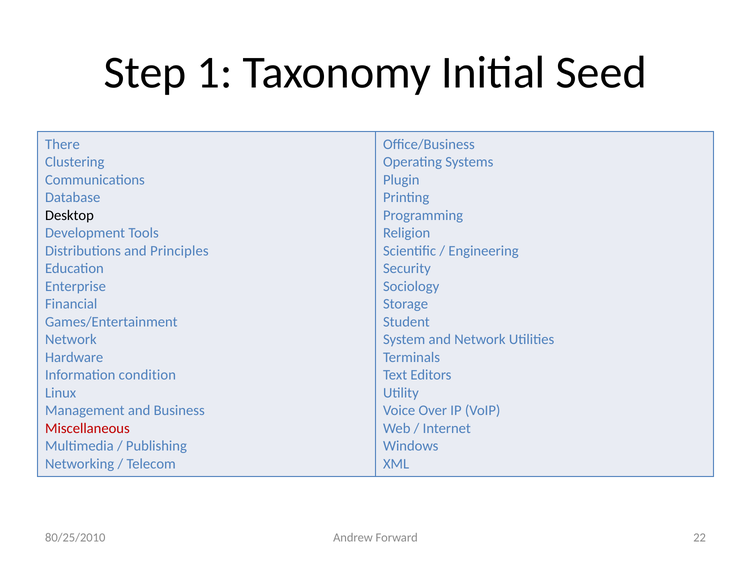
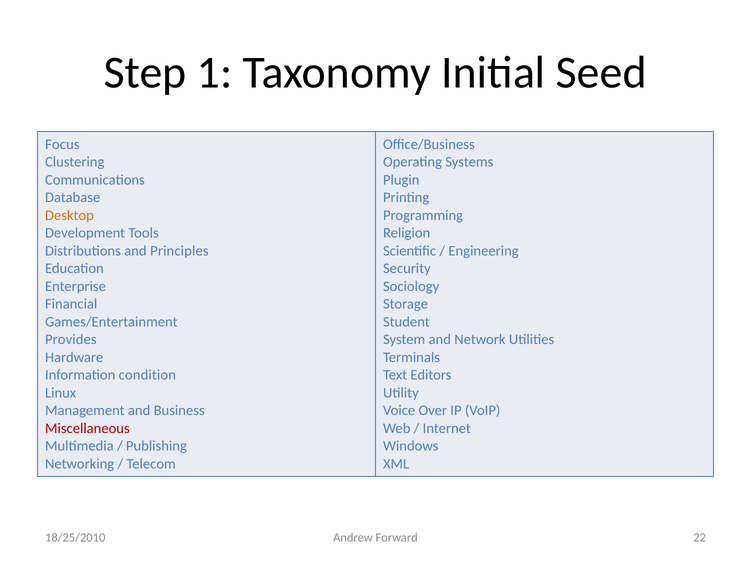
There: There -> Focus
Desktop colour: black -> orange
Network at (71, 340): Network -> Provides
80/25/2010: 80/25/2010 -> 18/25/2010
